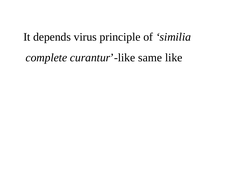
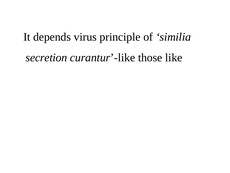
complete: complete -> secretion
same: same -> those
